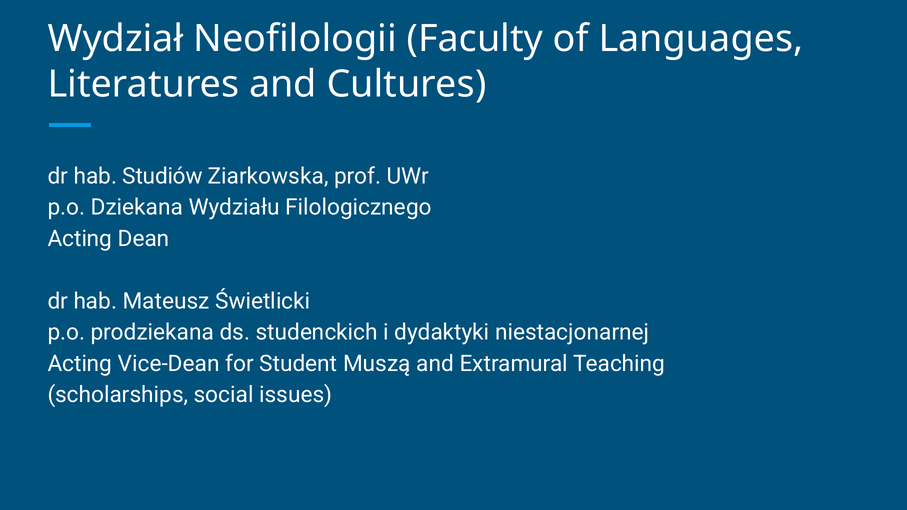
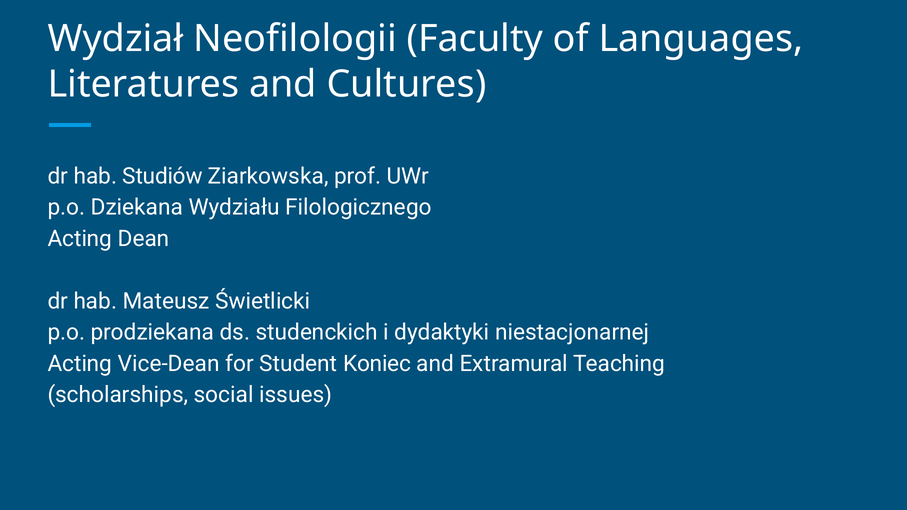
Muszą: Muszą -> Koniec
